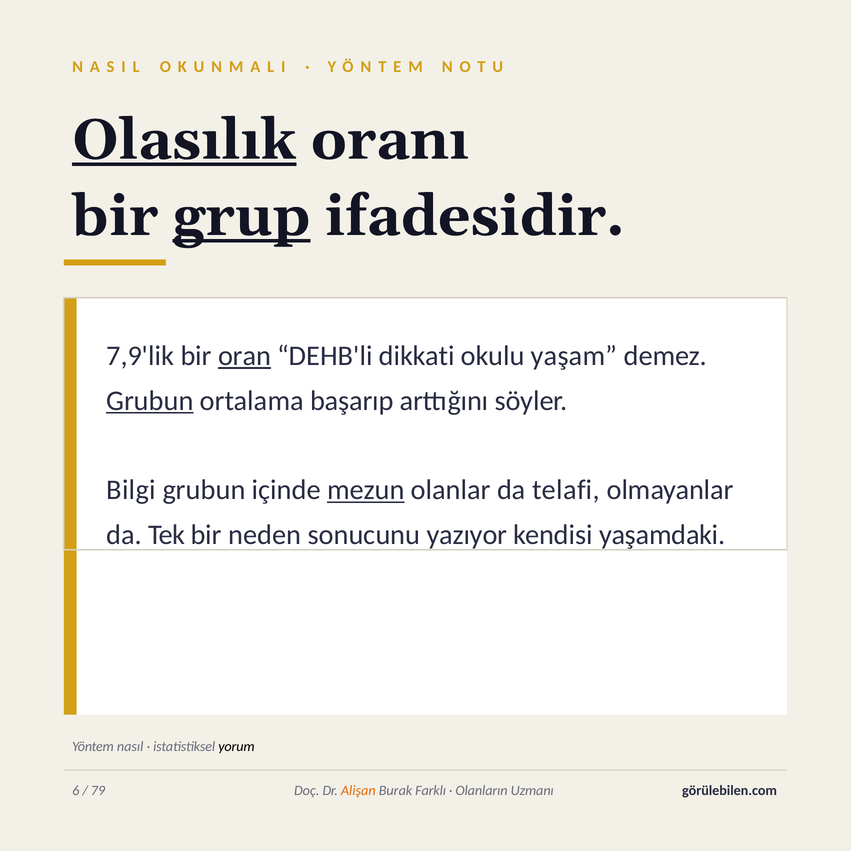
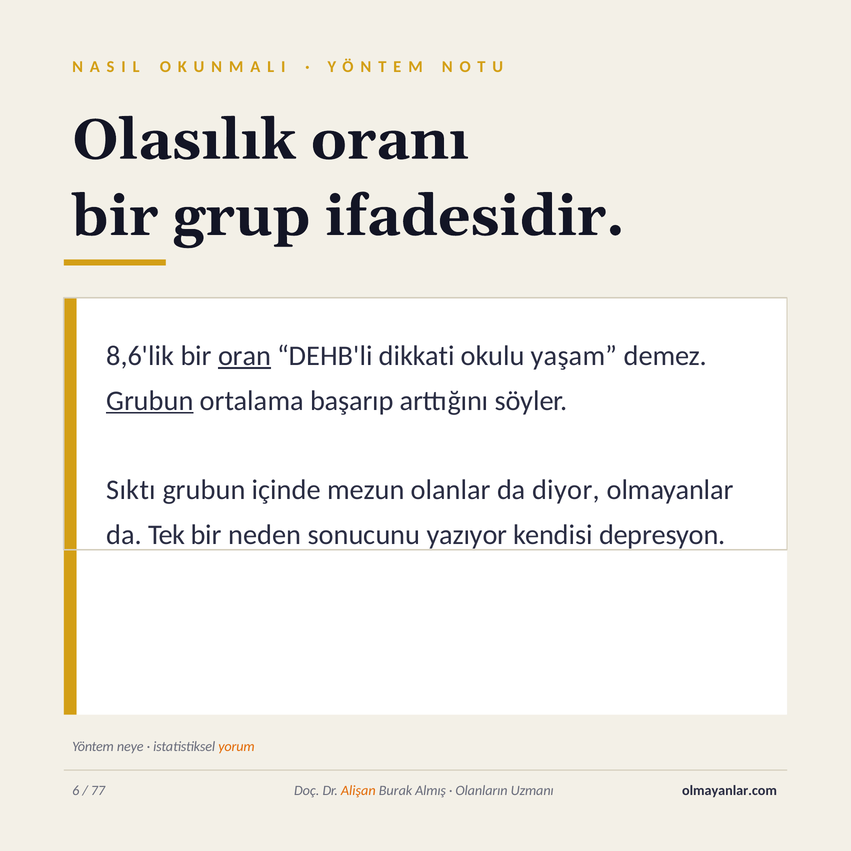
Olasılık underline: present -> none
grup underline: present -> none
7,9'lik: 7,9'lik -> 8,6'lik
Bilgi: Bilgi -> Sıktı
mezun underline: present -> none
telafi: telafi -> diyor
yaşamdaki: yaşamdaki -> depresyon
nasıl: nasıl -> neye
yorum colour: black -> orange
79: 79 -> 77
Farklı: Farklı -> Almış
görülebilen.com: görülebilen.com -> olmayanlar.com
